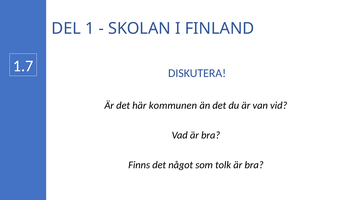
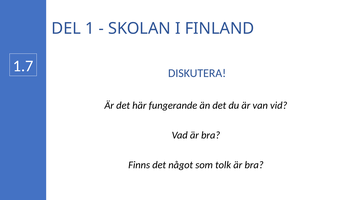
kommunen: kommunen -> fungerande
